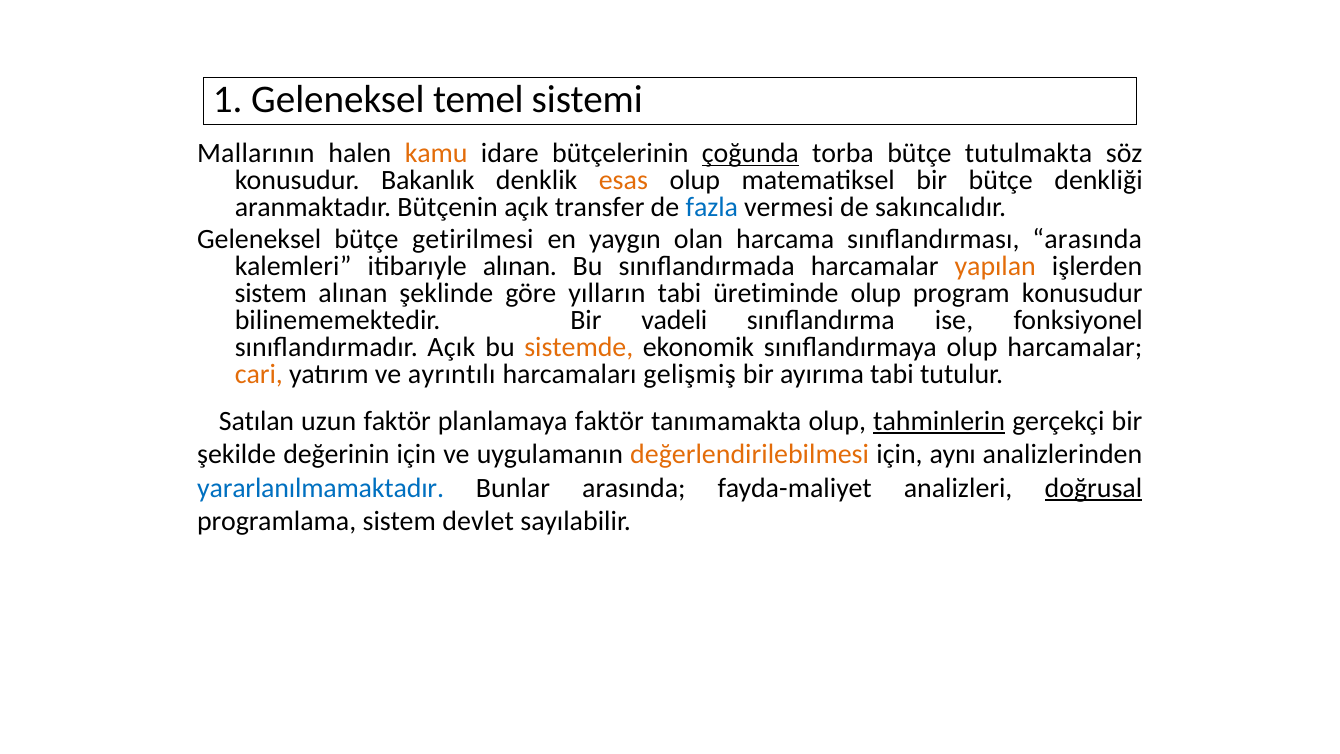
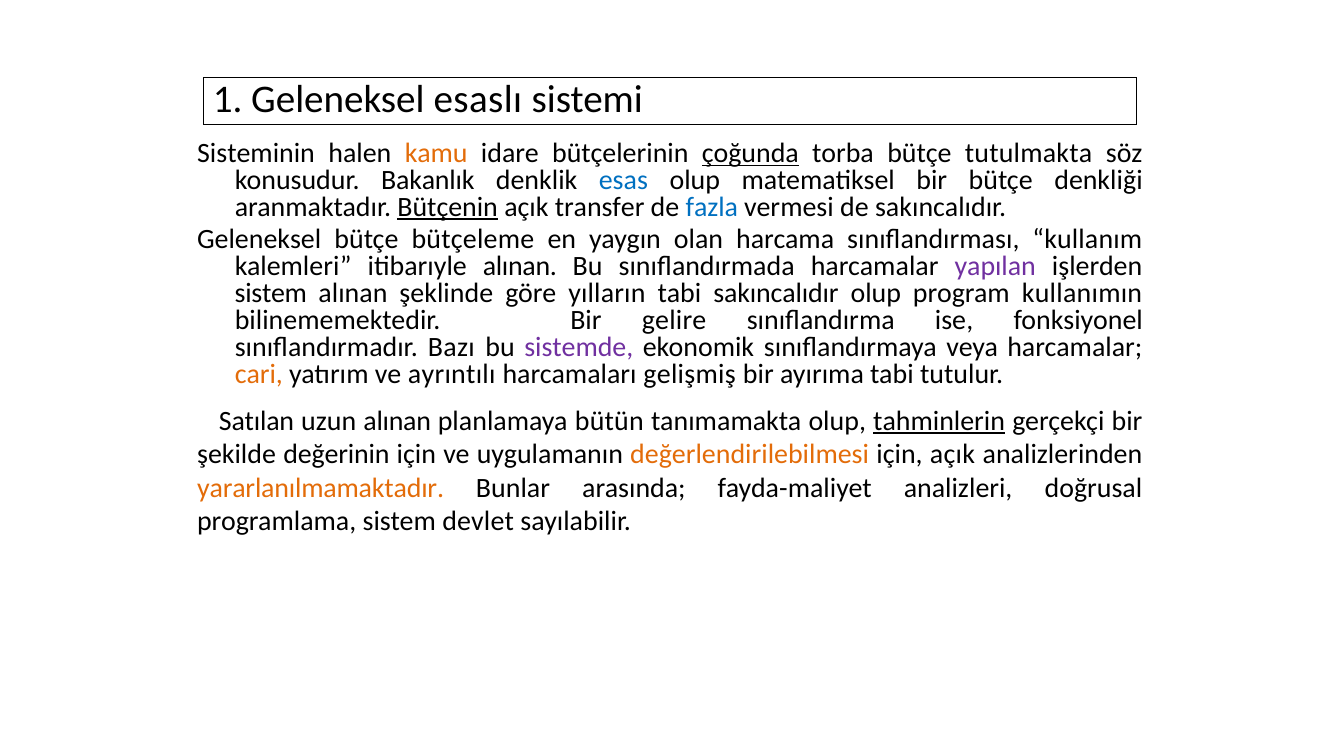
temel: temel -> esaslı
Mallarının: Mallarının -> Sisteminin
esas colour: orange -> blue
Bütçenin underline: none -> present
getirilmesi: getirilmesi -> bütçeleme
sınıflandırması arasında: arasında -> kullanım
yapılan colour: orange -> purple
tabi üretiminde: üretiminde -> sakıncalıdır
program konusudur: konusudur -> kullanımın
vadeli: vadeli -> gelire
sınıflandırmadır Açık: Açık -> Bazı
sistemde colour: orange -> purple
sınıflandırmaya olup: olup -> veya
uzun faktör: faktör -> alınan
planlamaya faktör: faktör -> bütün
için aynı: aynı -> açık
yararlanılmamaktadır colour: blue -> orange
doğrusal underline: present -> none
